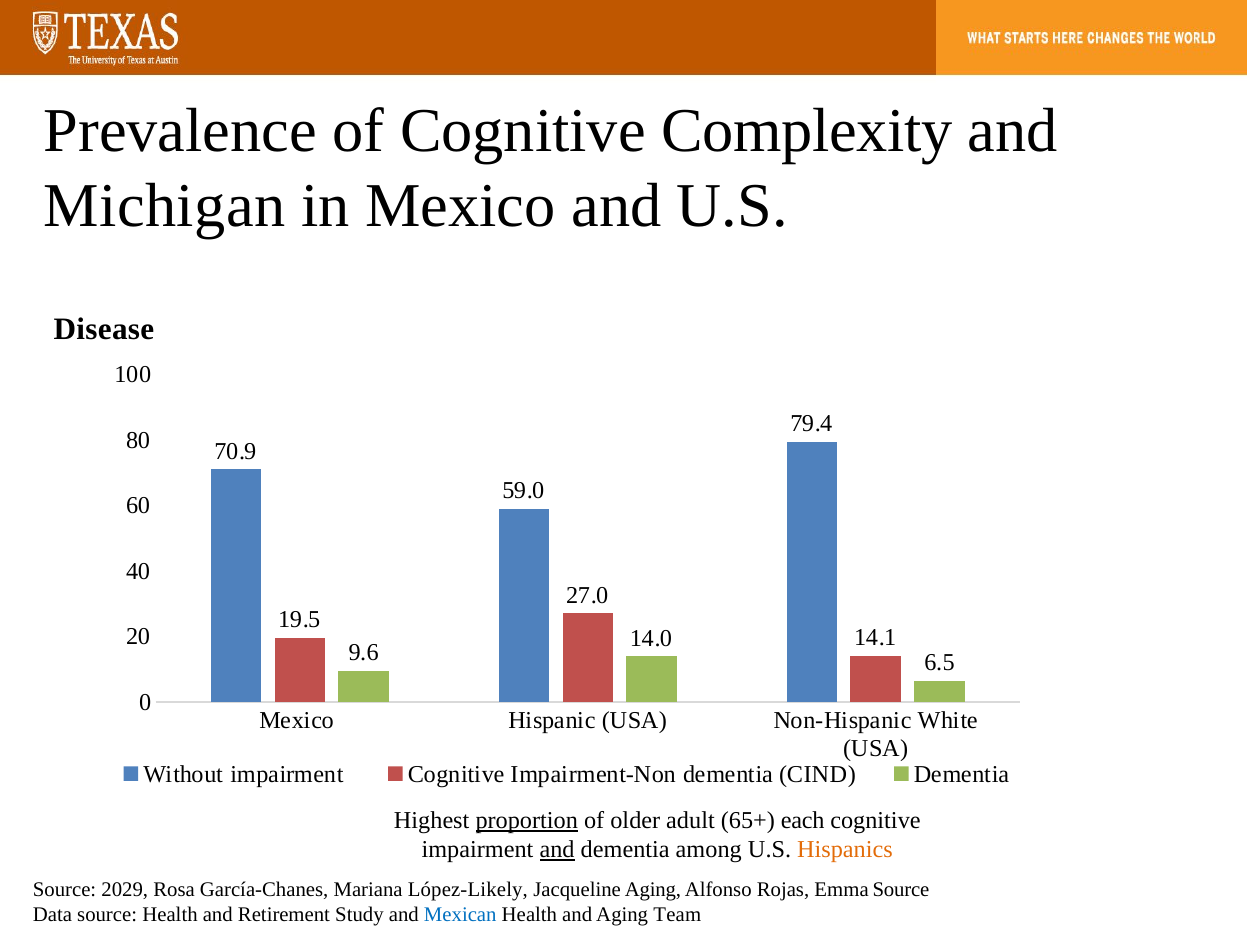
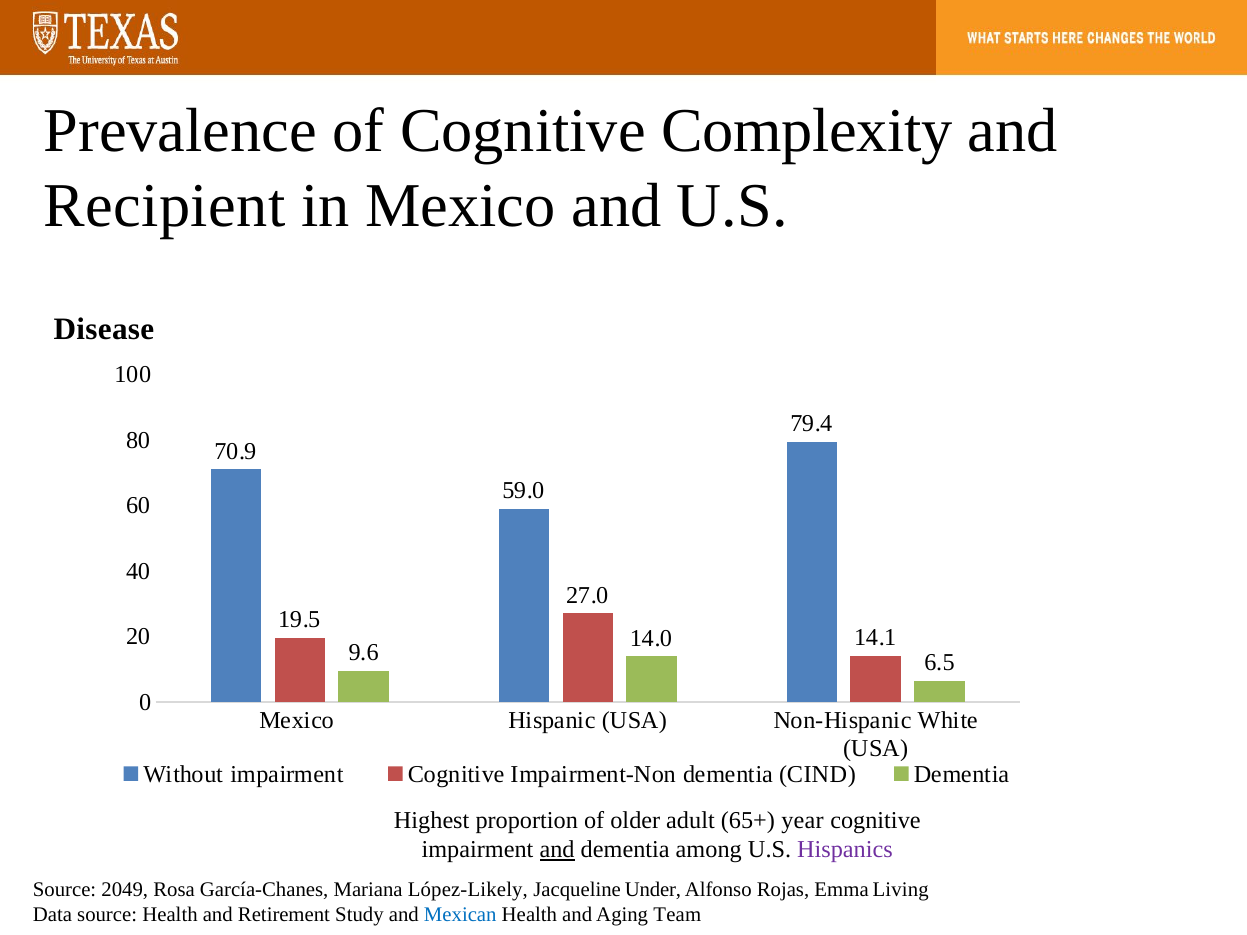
Michigan: Michigan -> Recipient
proportion underline: present -> none
each: each -> year
Hispanics colour: orange -> purple
2029: 2029 -> 2049
Jacqueline Aging: Aging -> Under
Emma Source: Source -> Living
